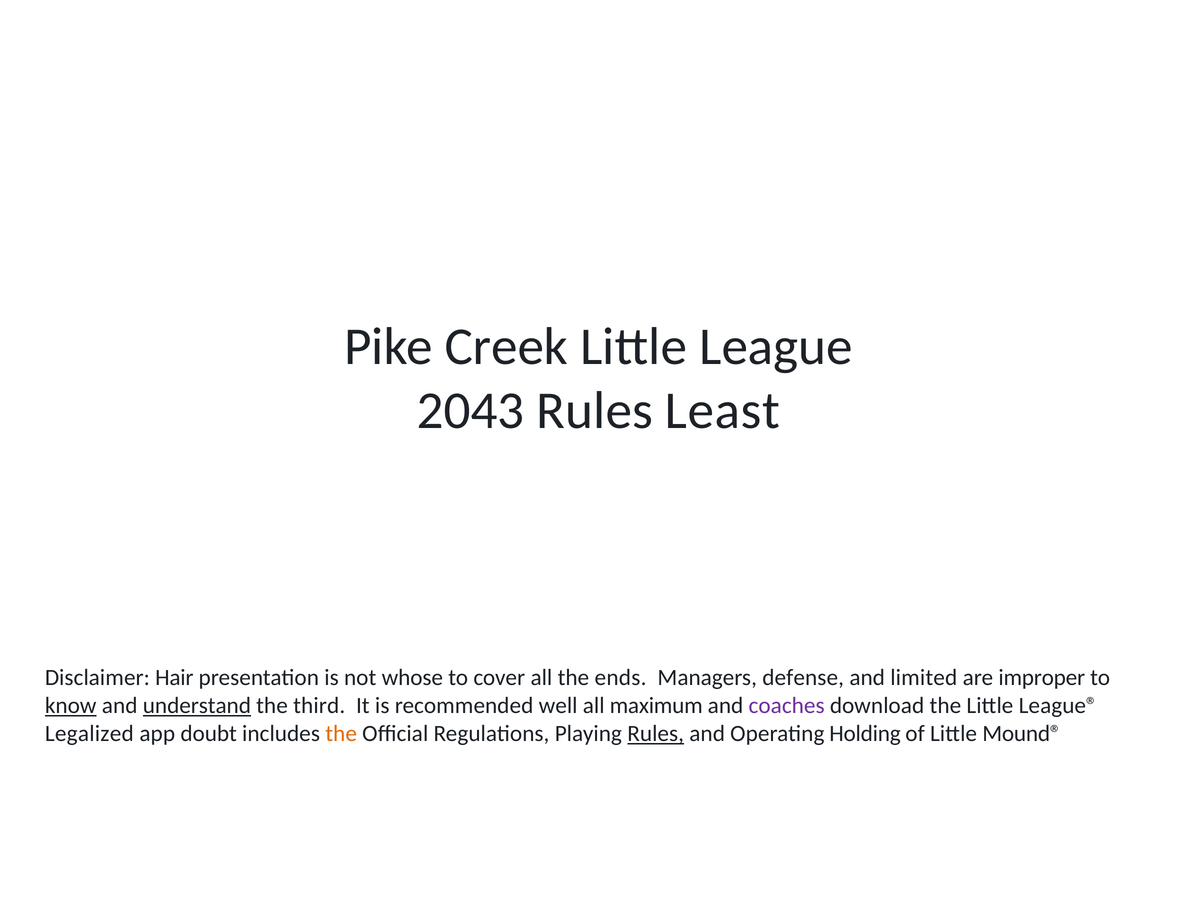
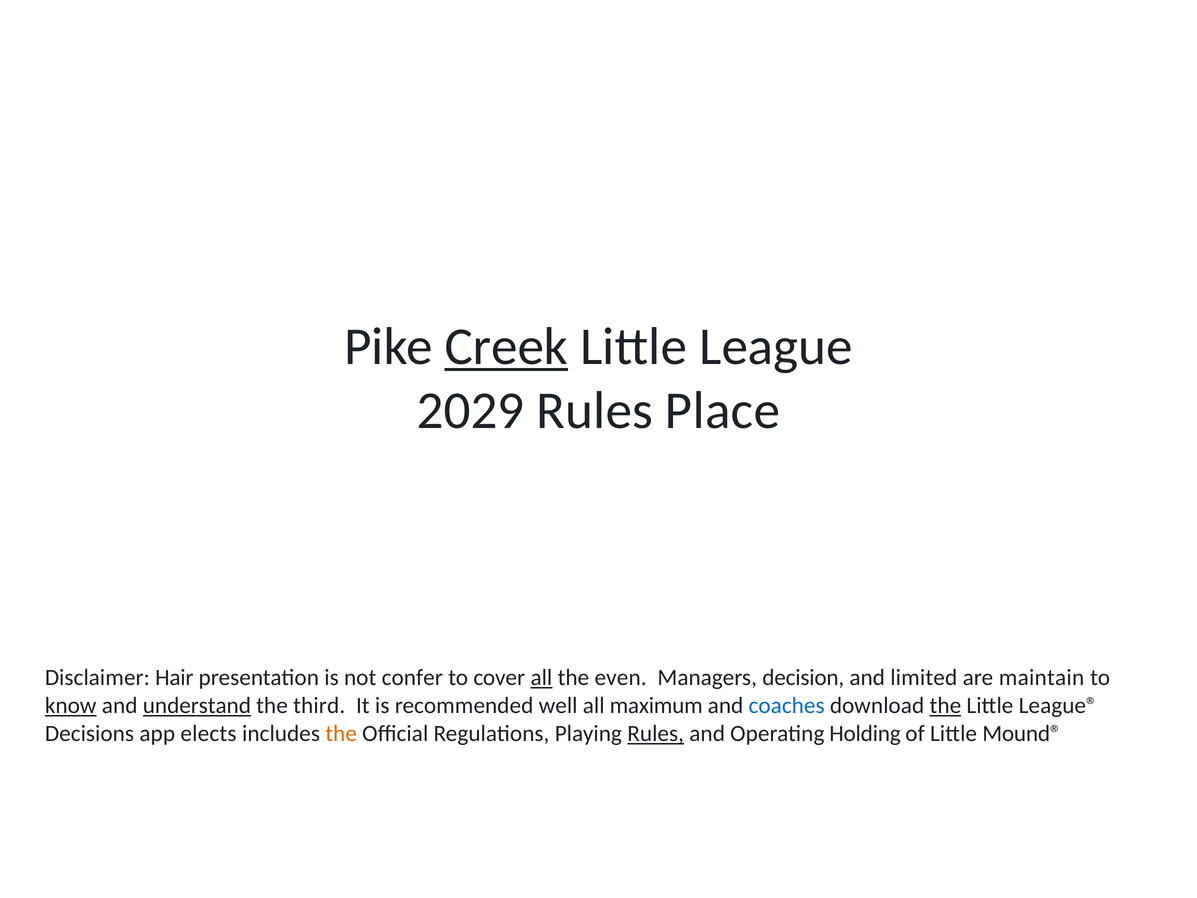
Creek underline: none -> present
2043: 2043 -> 2029
Least: Least -> Place
whose: whose -> confer
all at (541, 678) underline: none -> present
ends: ends -> even
defense: defense -> decision
improper: improper -> maintain
coaches colour: purple -> blue
the at (945, 705) underline: none -> present
Legalized: Legalized -> Decisions
doubt: doubt -> elects
